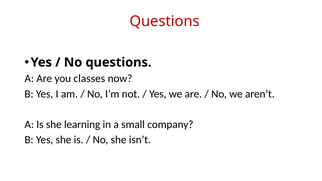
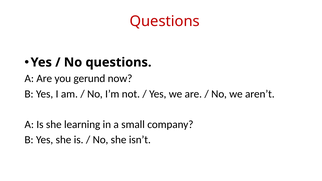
classes: classes -> gerund
